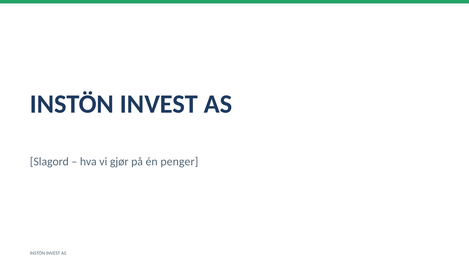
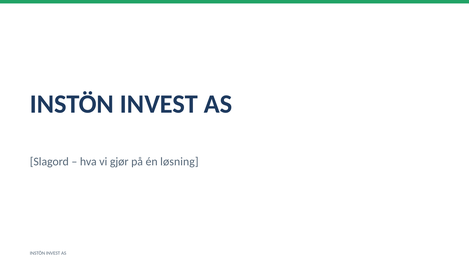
penger: penger -> løsning
